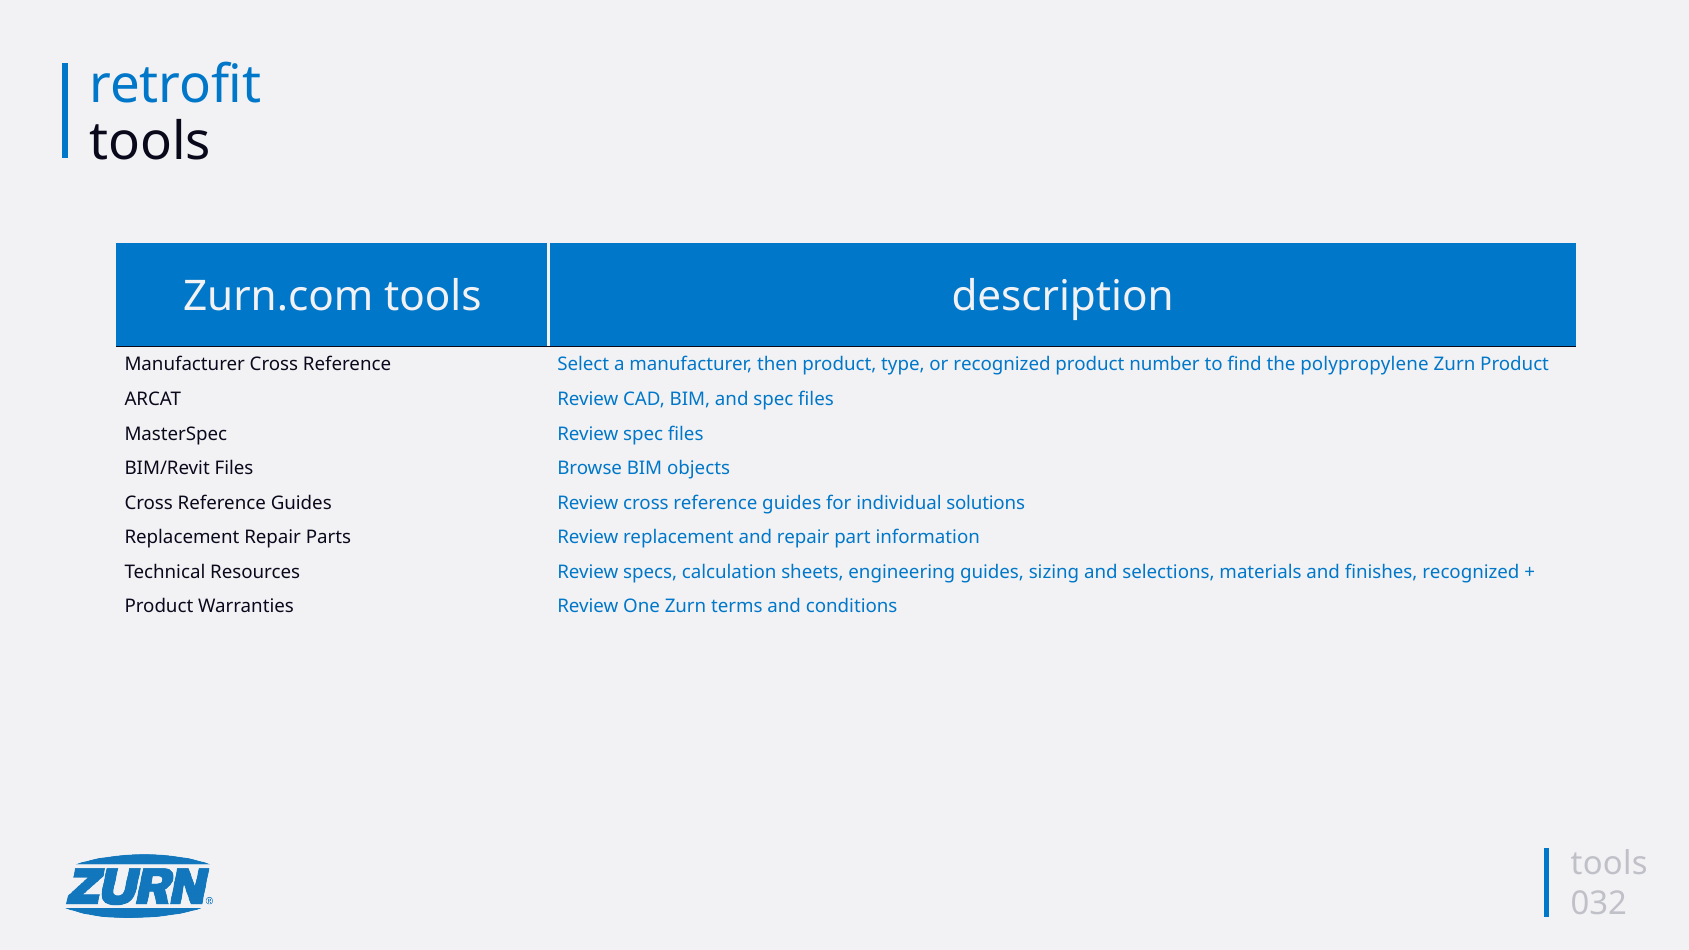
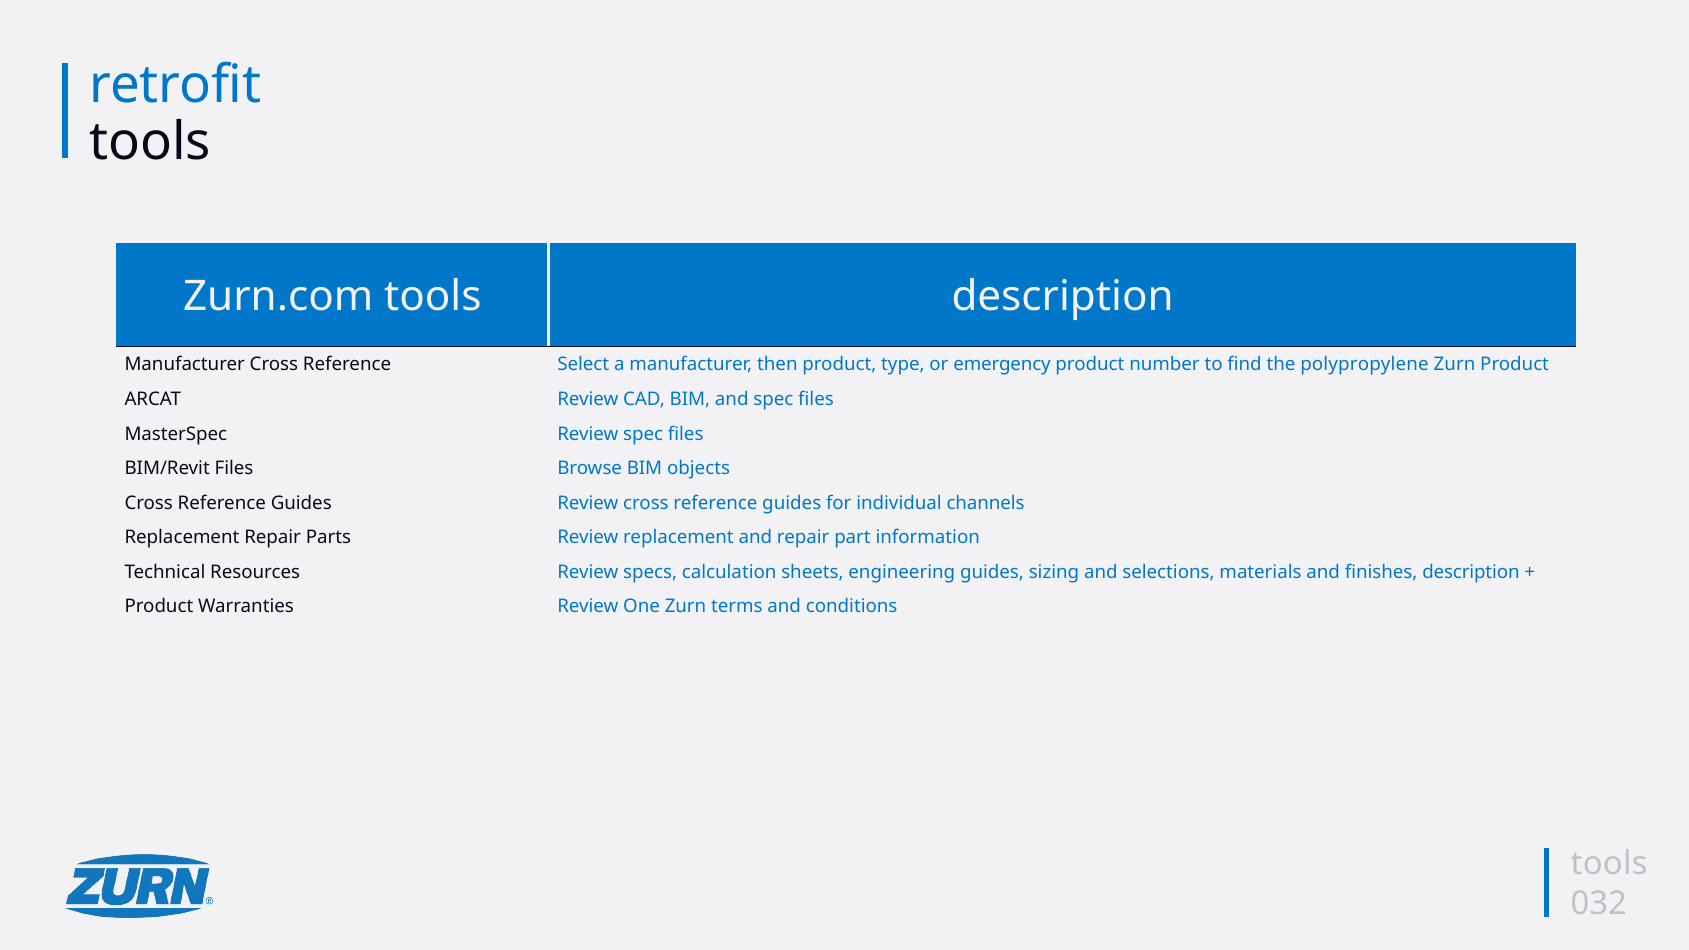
or recognized: recognized -> emergency
solutions: solutions -> channels
finishes recognized: recognized -> description
